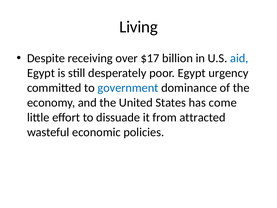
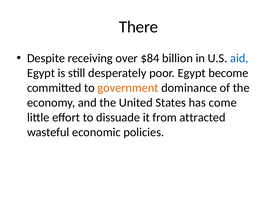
Living: Living -> There
$17: $17 -> $84
urgency: urgency -> become
government colour: blue -> orange
